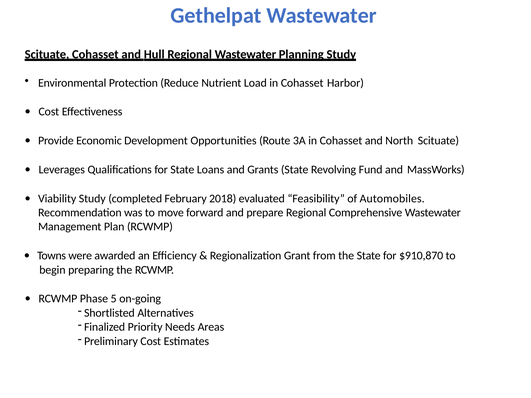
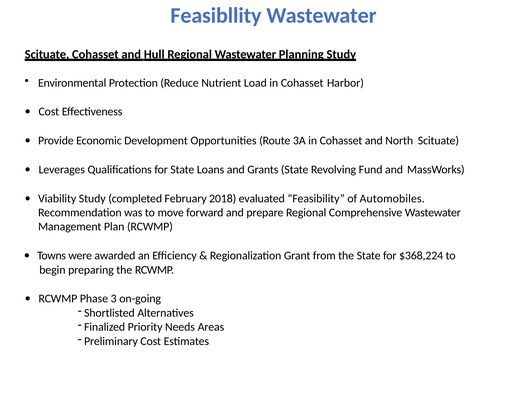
Gethelpat: Gethelpat -> Feasibllity
$910,870: $910,870 -> $368,224
5: 5 -> 3
